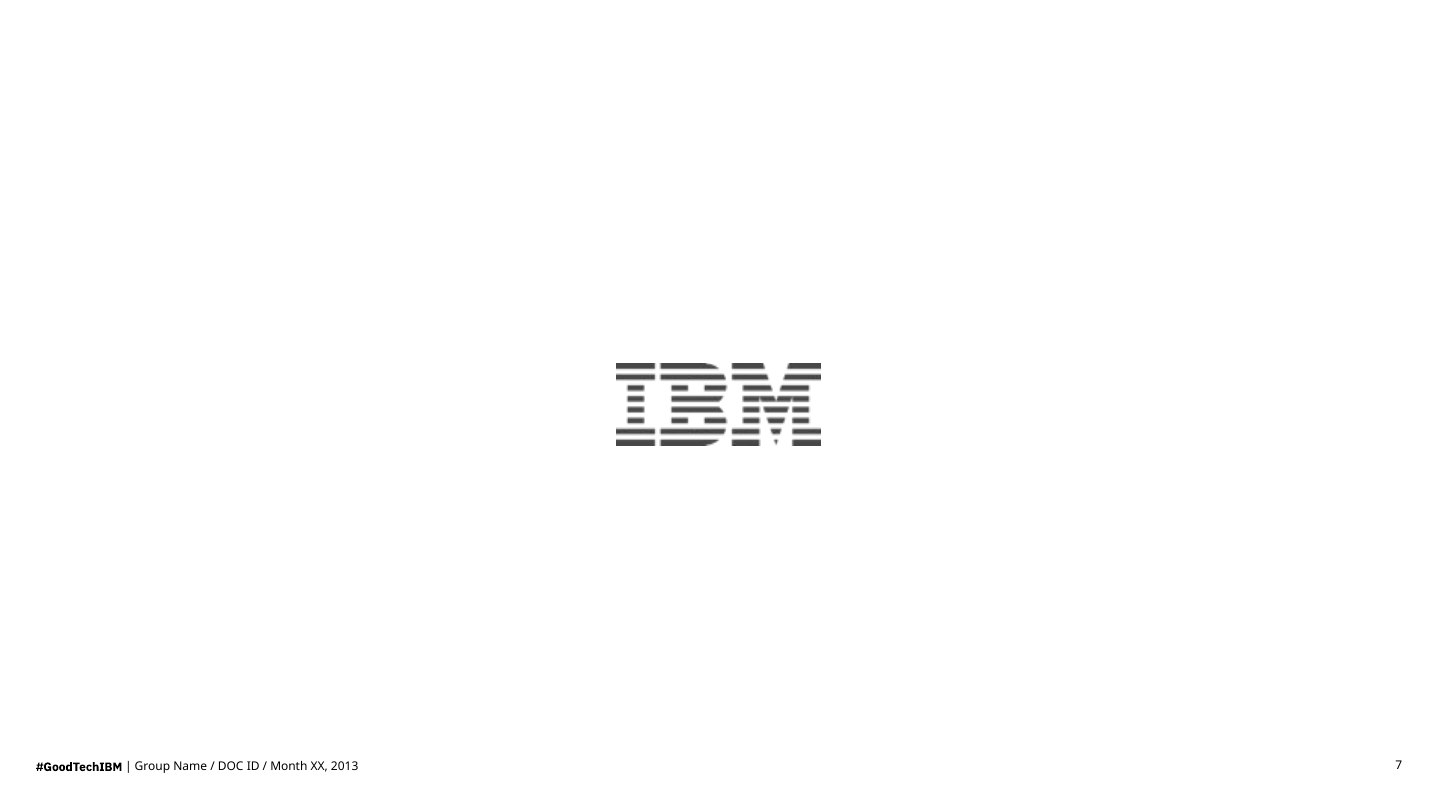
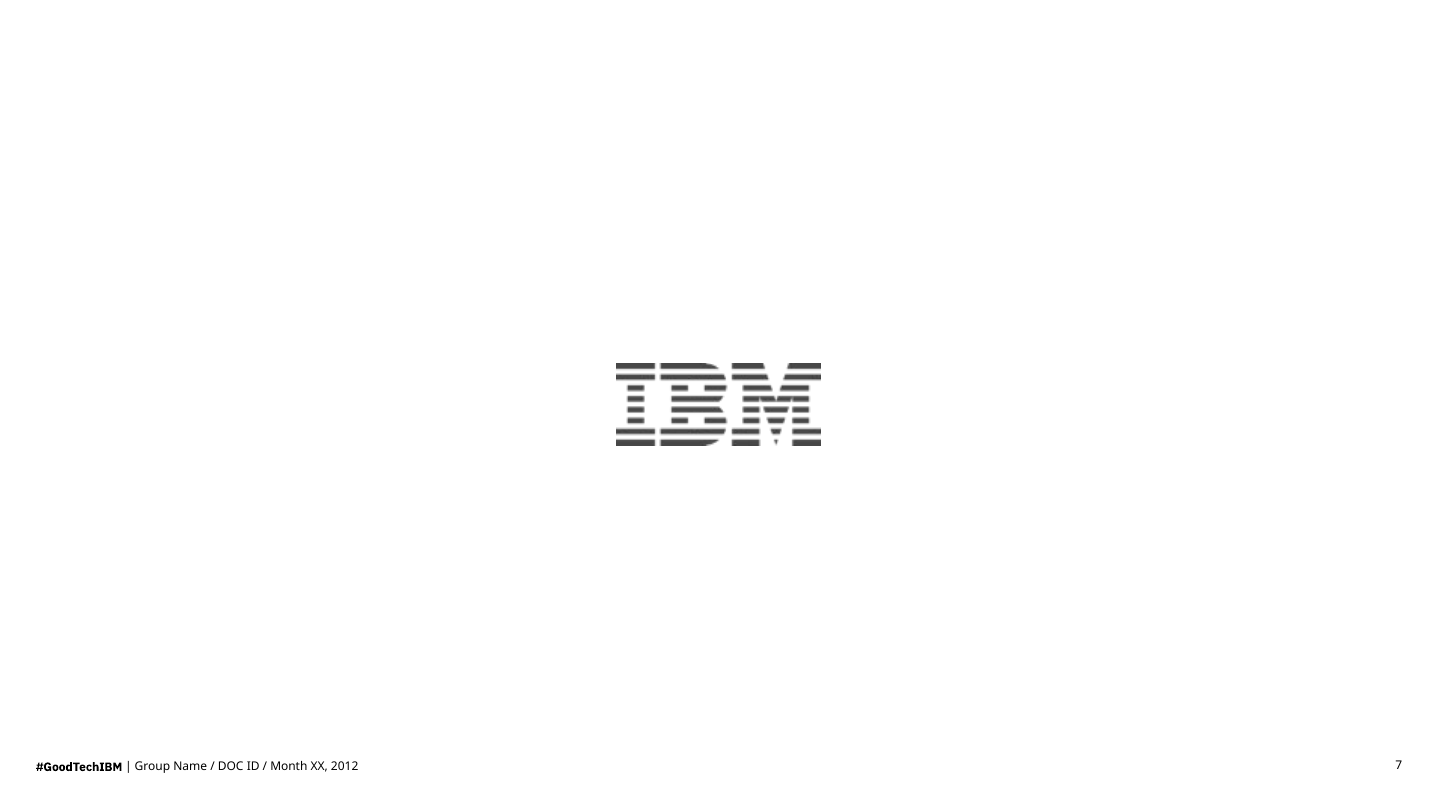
2013: 2013 -> 2012
